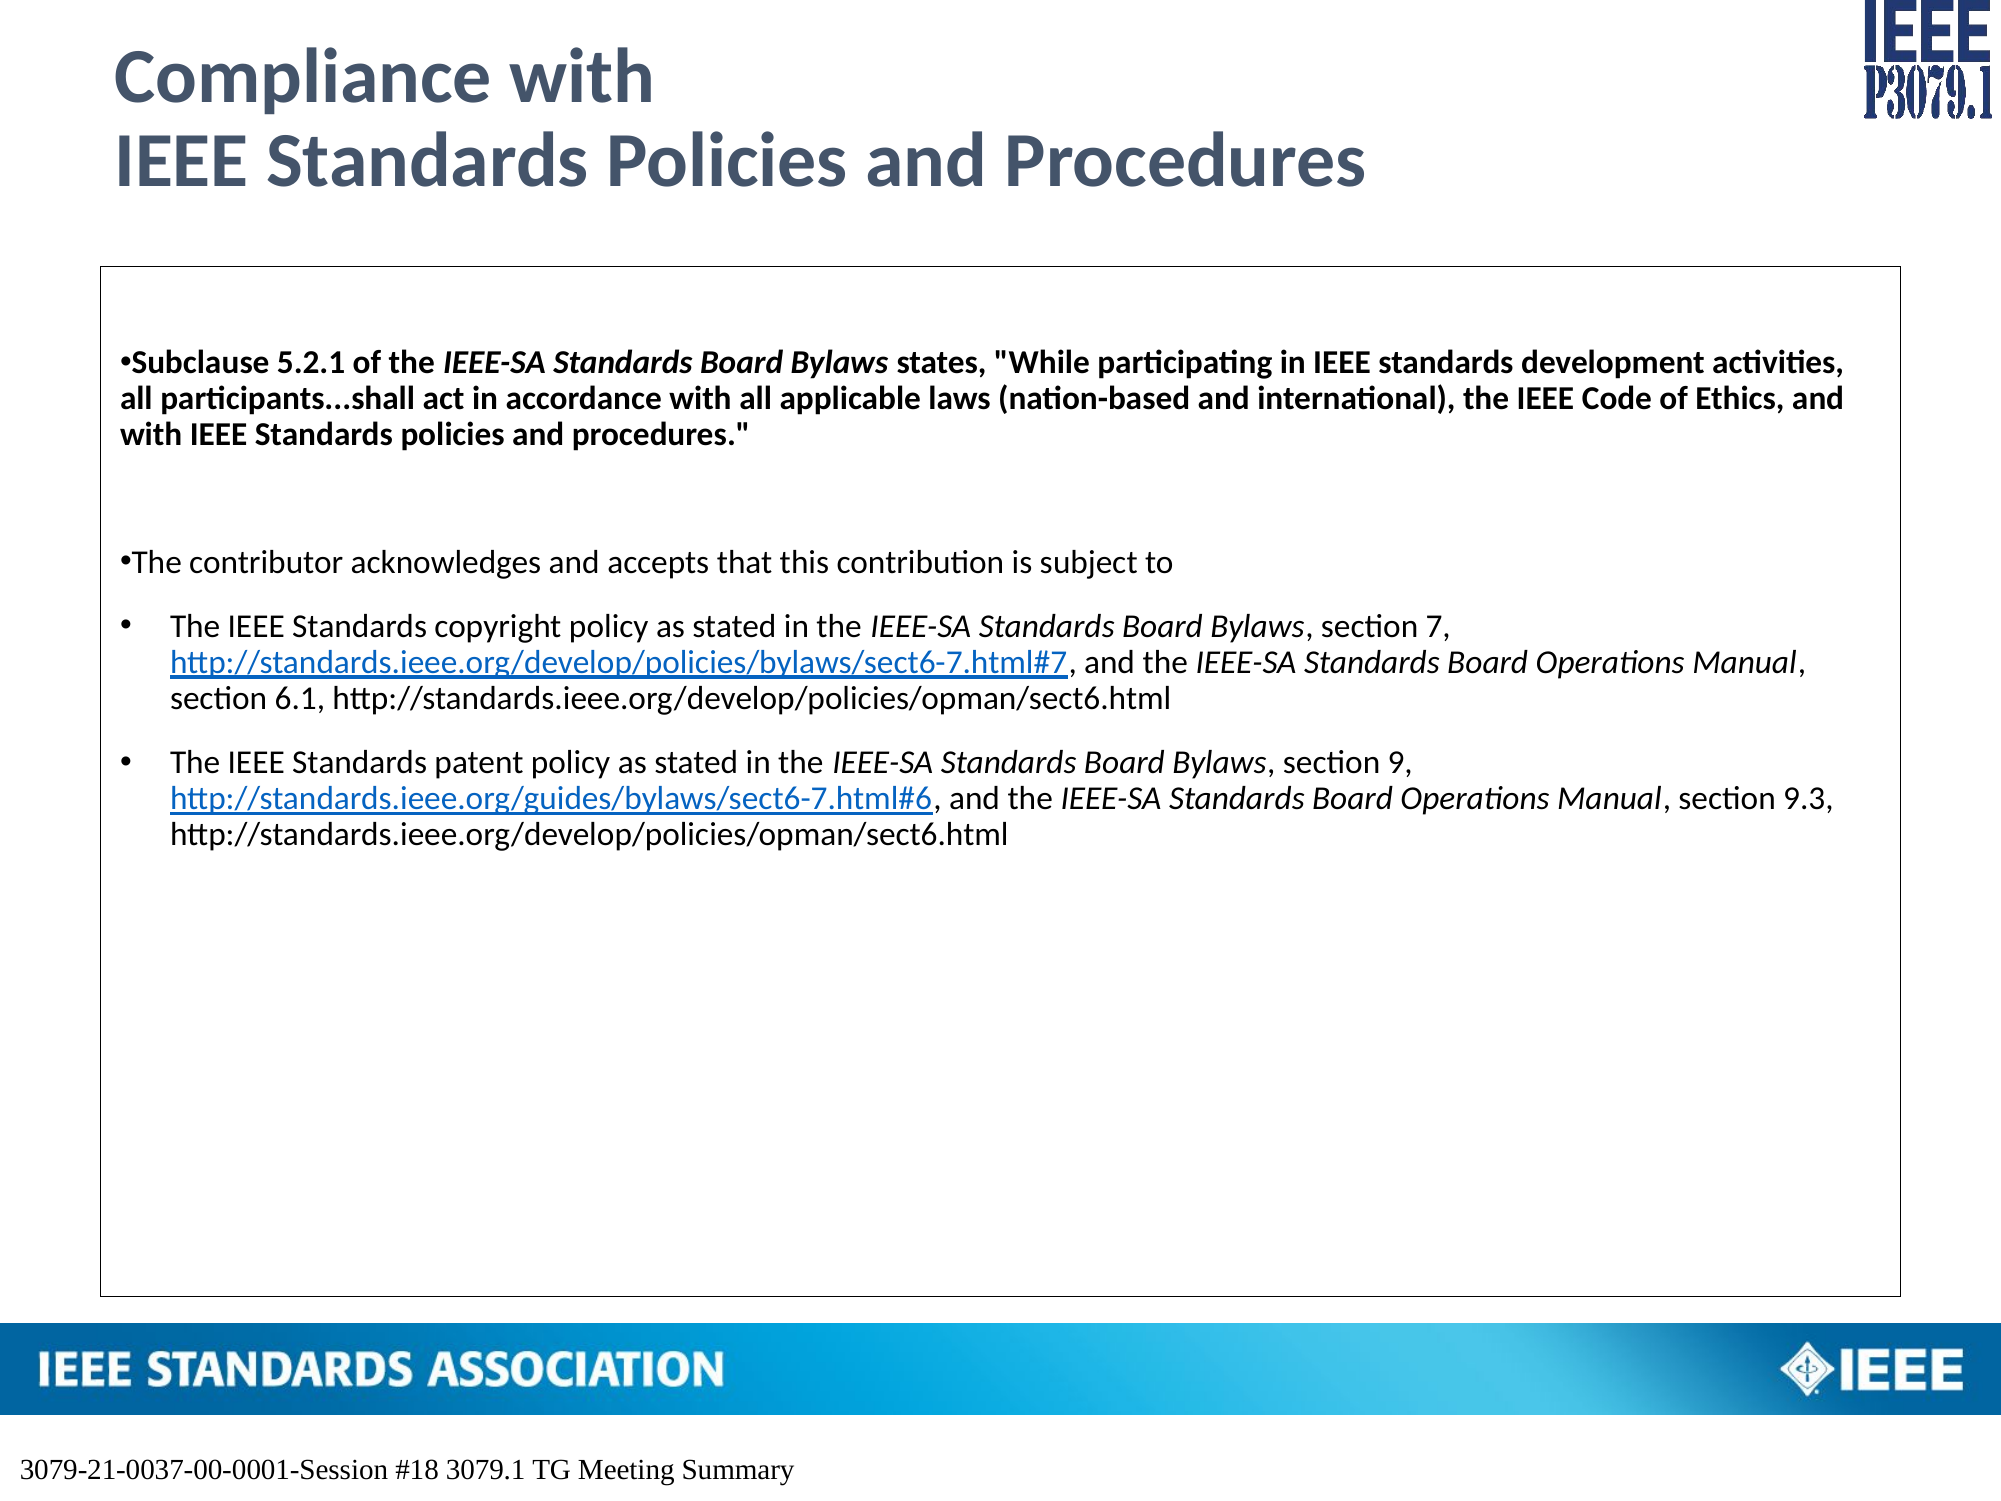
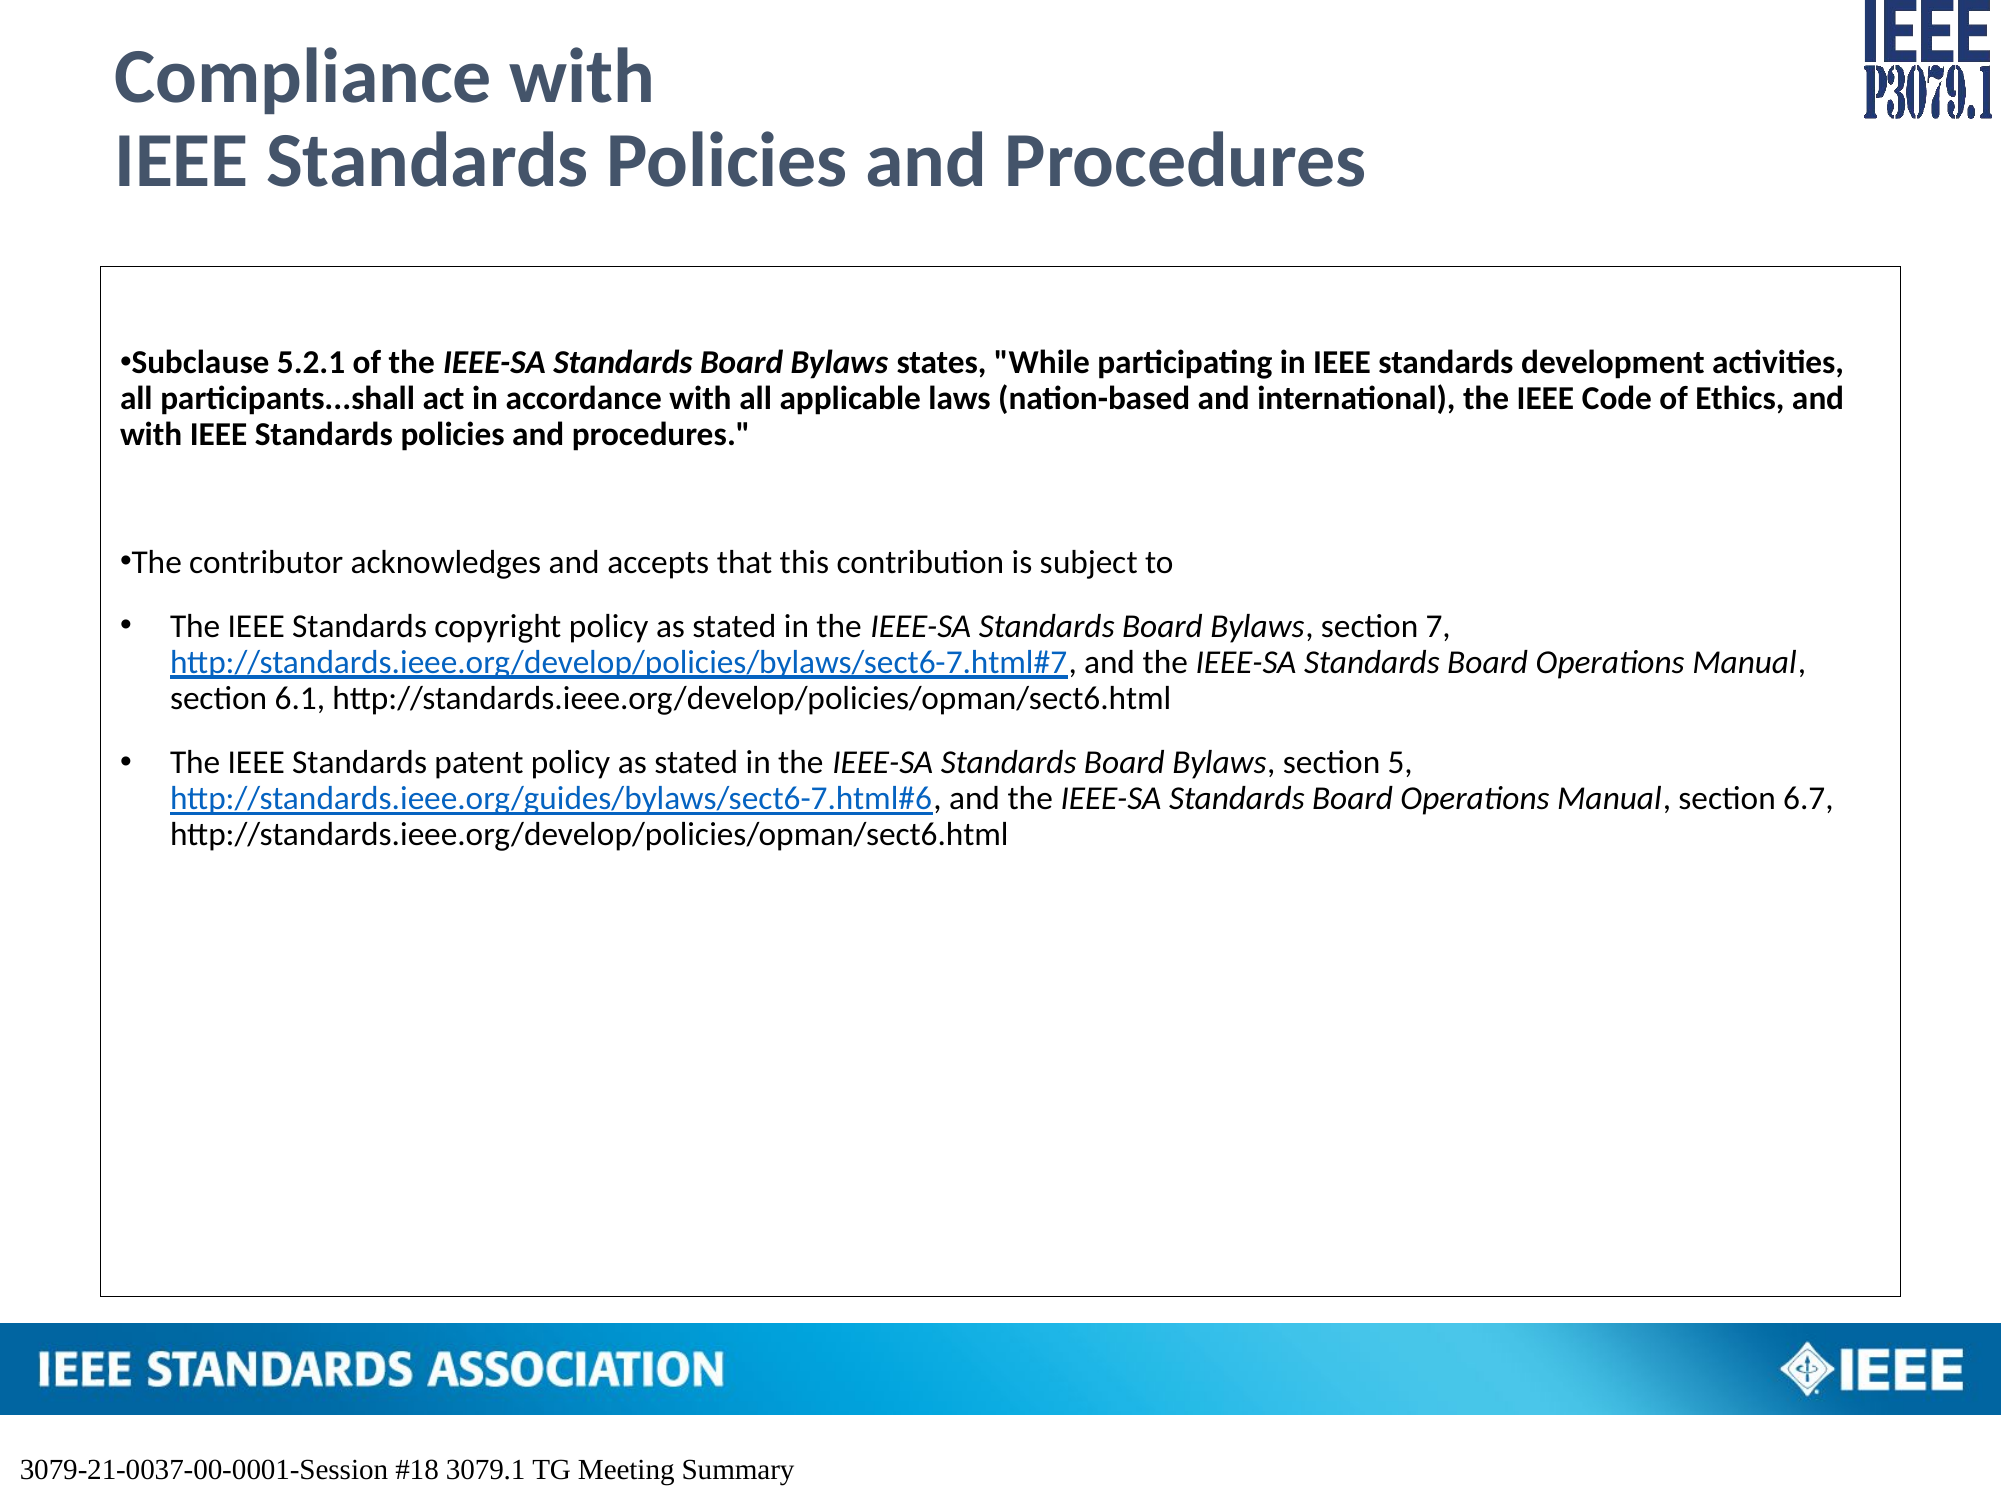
9: 9 -> 5
9.3: 9.3 -> 6.7
